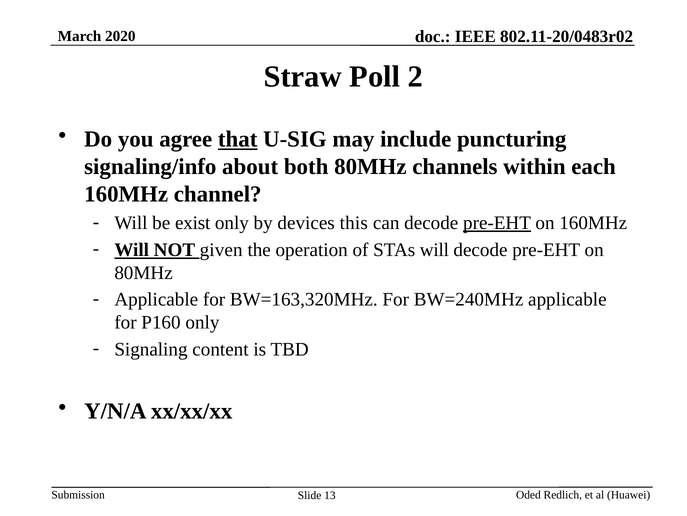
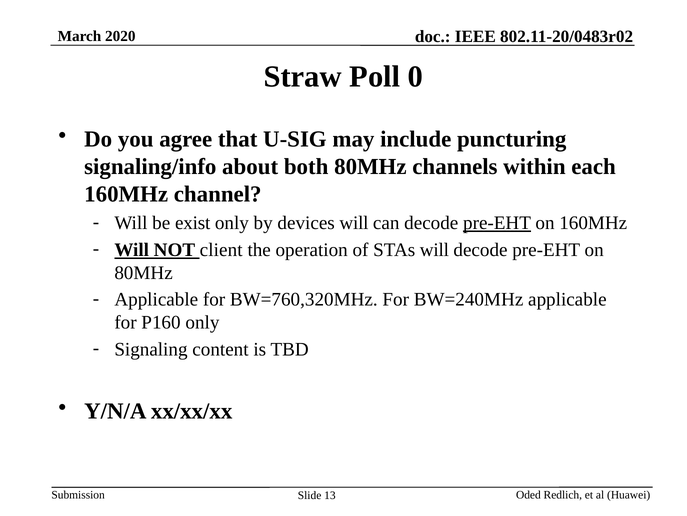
2: 2 -> 0
that underline: present -> none
devices this: this -> will
given: given -> client
BW=163,320MHz: BW=163,320MHz -> BW=760,320MHz
